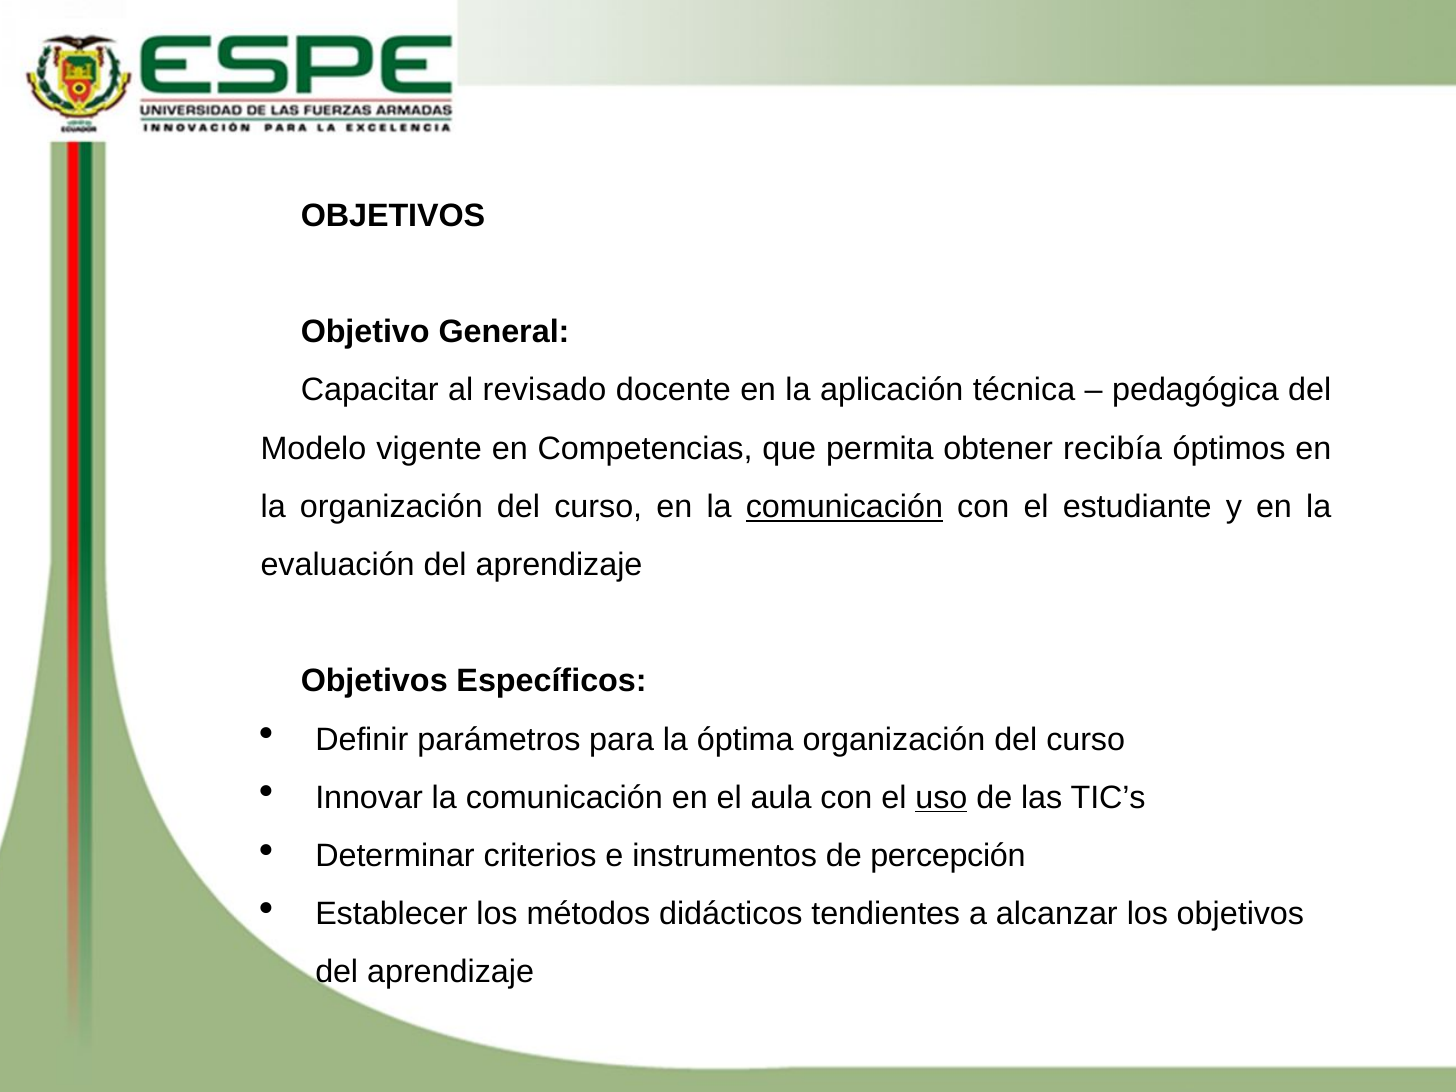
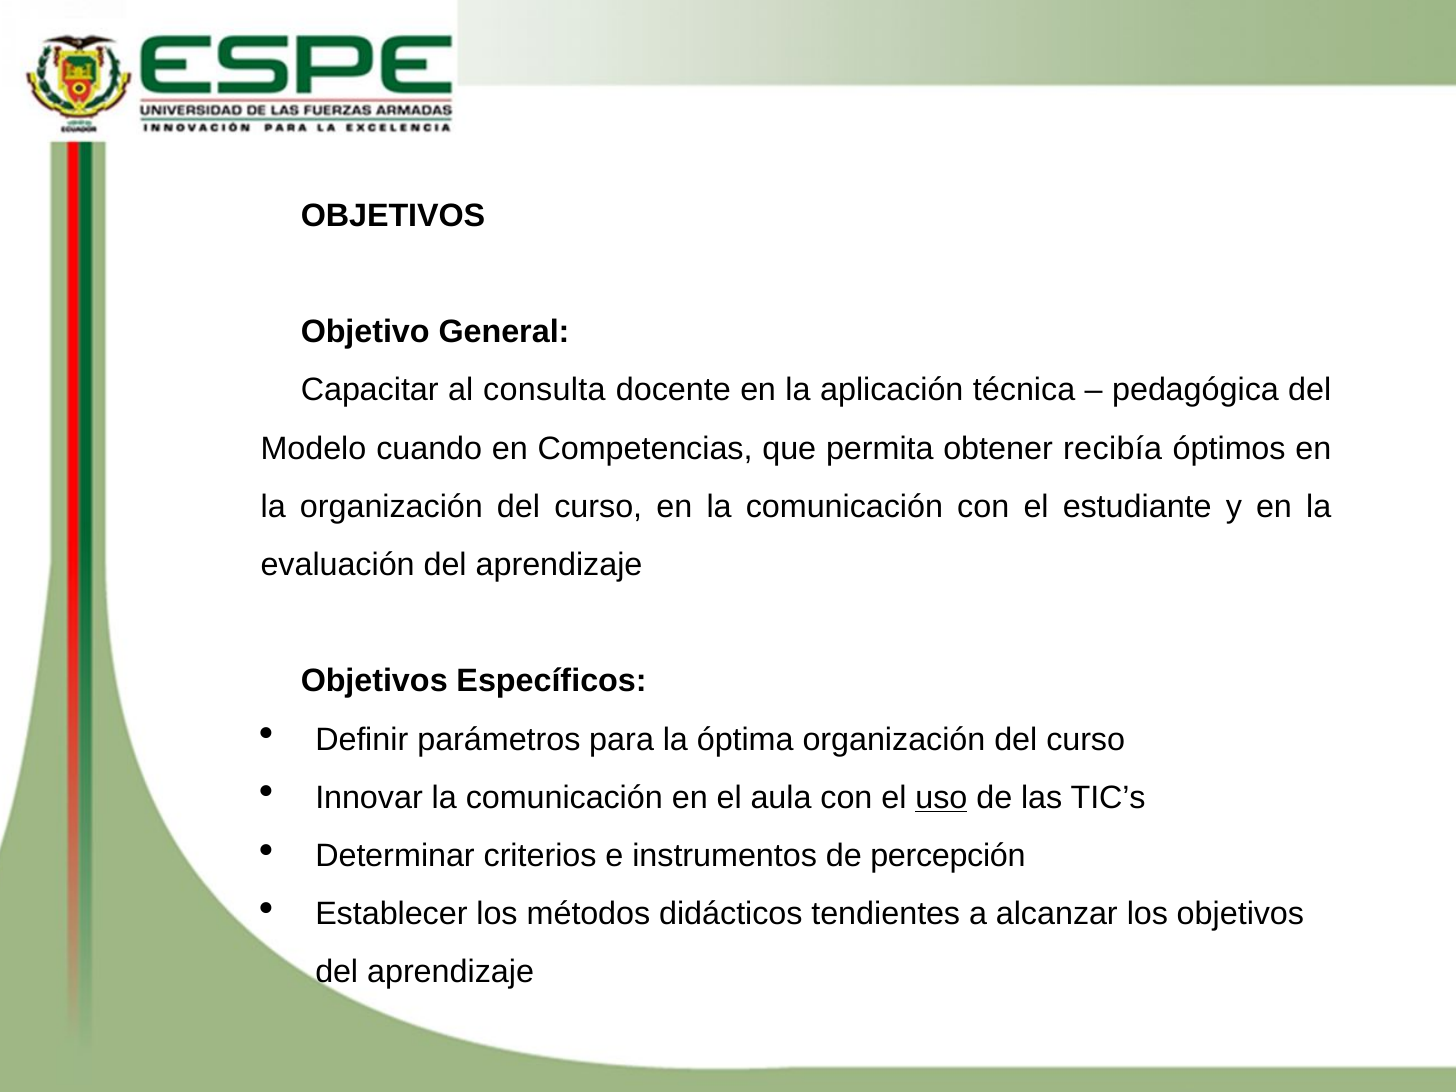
revisado: revisado -> consulta
vigente: vigente -> cuando
comunicación at (844, 507) underline: present -> none
